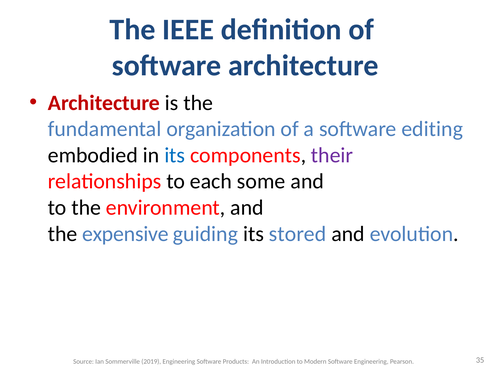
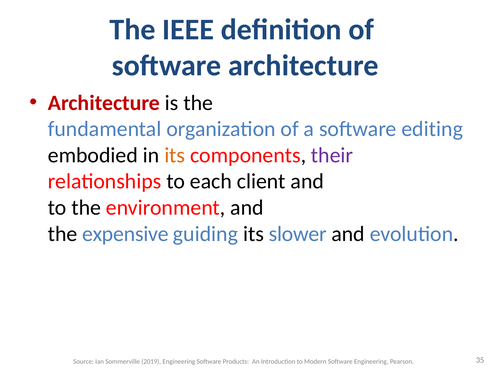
its at (175, 155) colour: blue -> orange
some: some -> client
stored: stored -> slower
